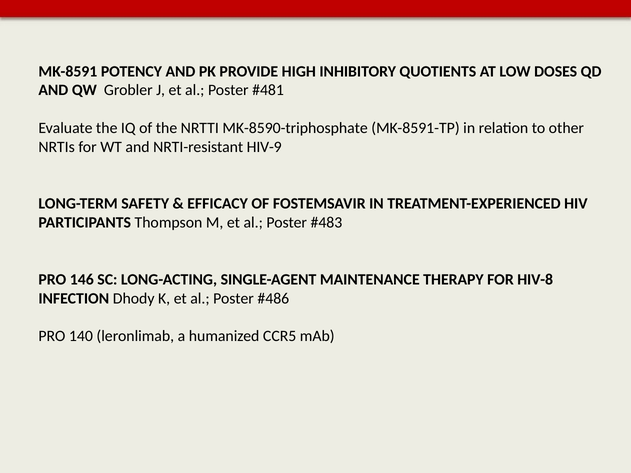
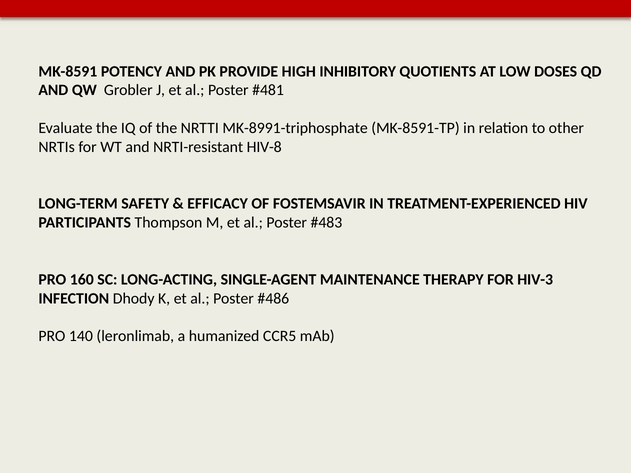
MK-8590-triphosphate: MK-8590-triphosphate -> MK-8991-triphosphate
HIV-9: HIV-9 -> HIV-8
146: 146 -> 160
HIV-8: HIV-8 -> HIV-3
